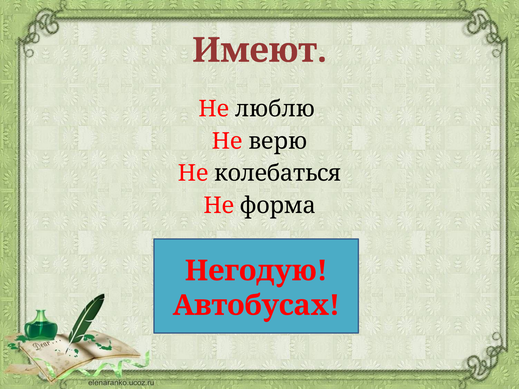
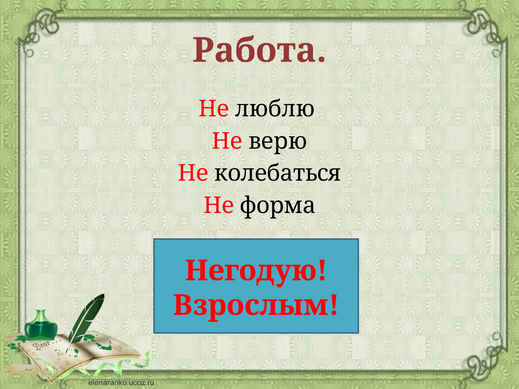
Имеют: Имеют -> Работа
Автобусах: Автобусах -> Взрослым
